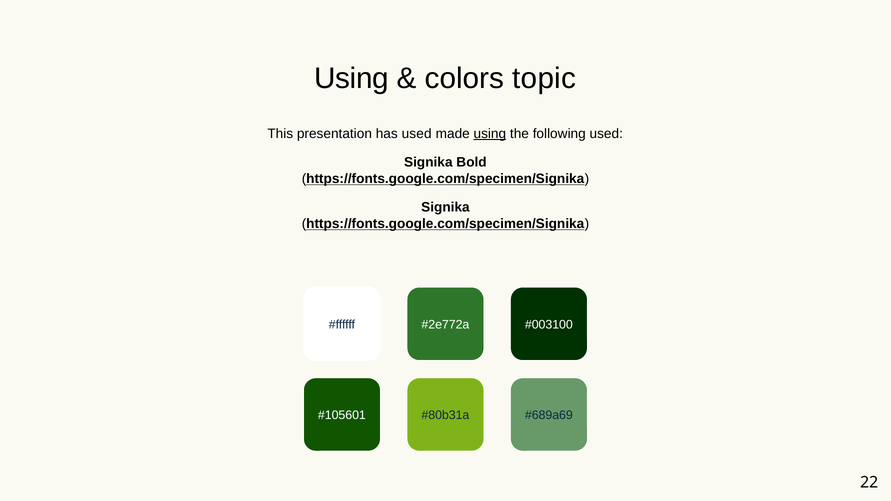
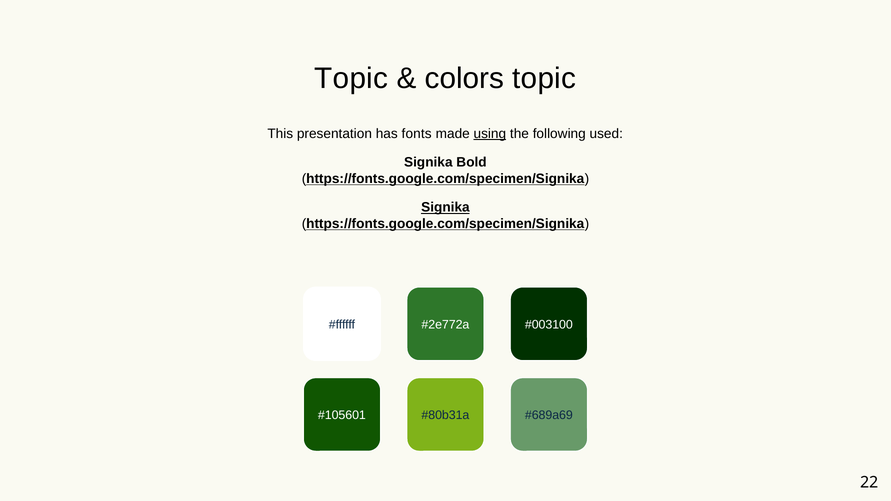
Using at (352, 79): Using -> Topic
has used: used -> fonts
Signika at (445, 208) underline: none -> present
